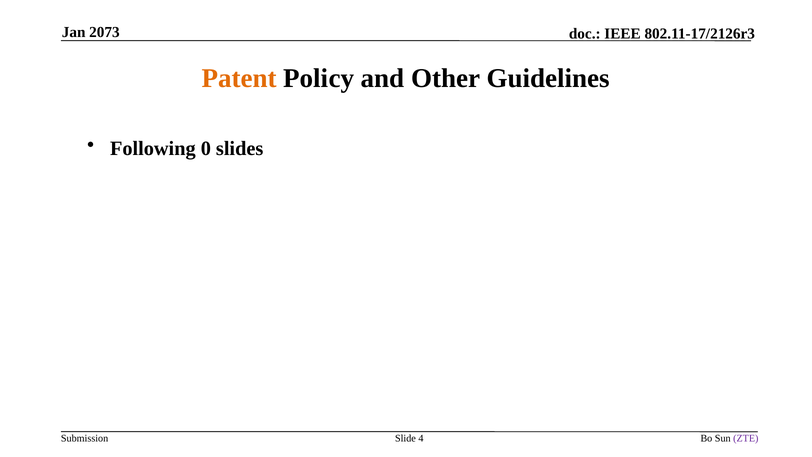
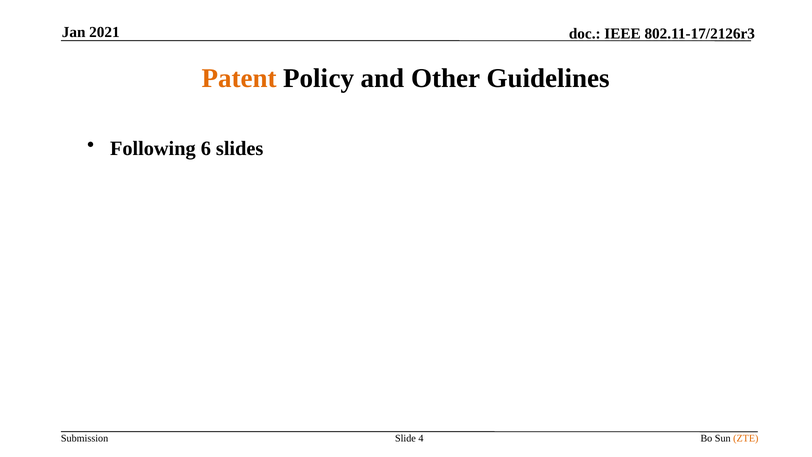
2073: 2073 -> 2021
0: 0 -> 6
ZTE colour: purple -> orange
